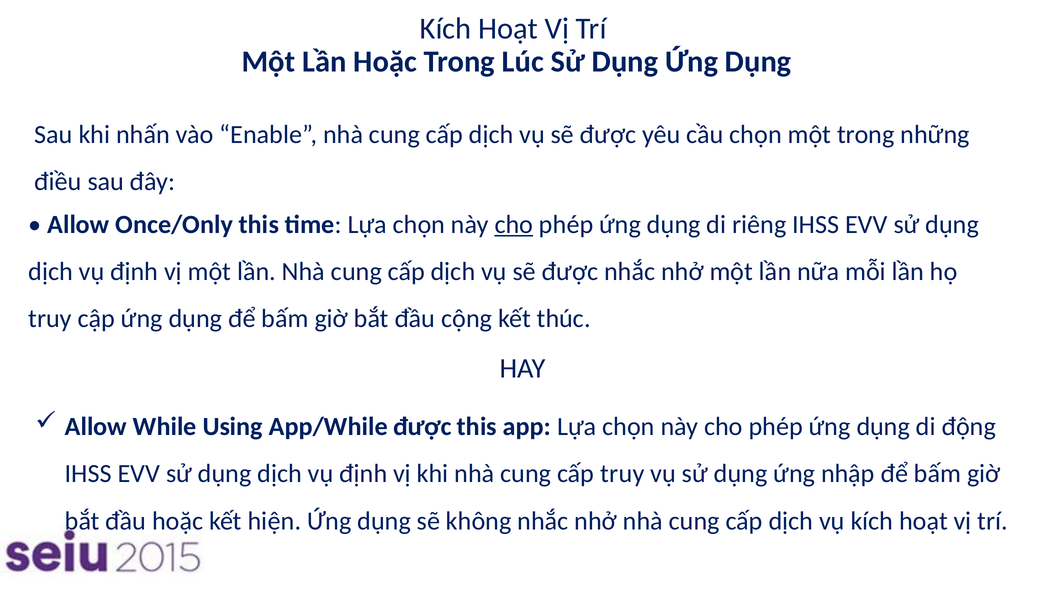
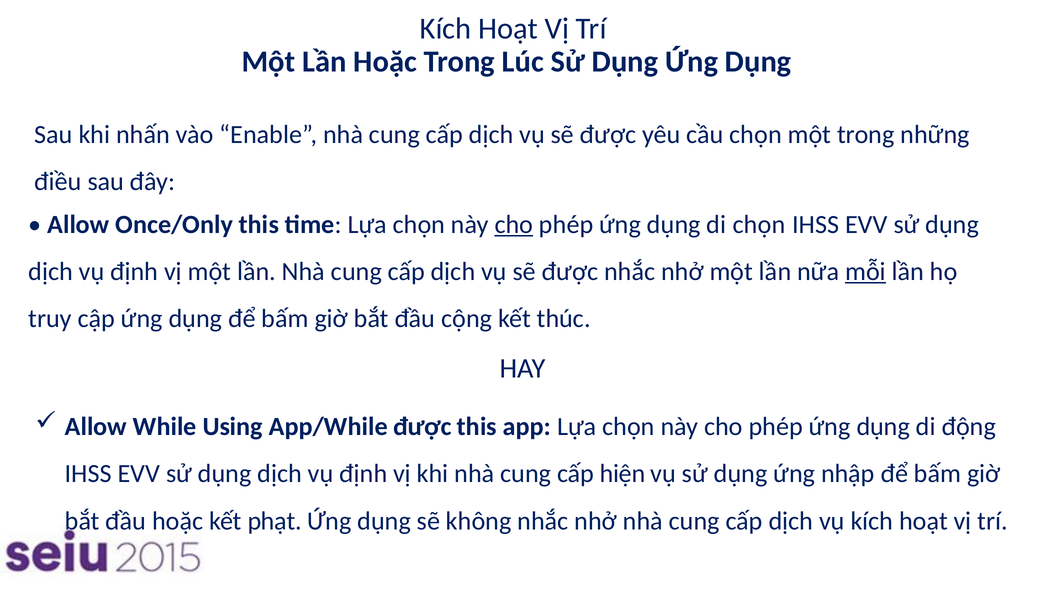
di riêng: riêng -> chọn
mỗi underline: none -> present
cấp truy: truy -> hiện
hiện: hiện -> phạt
